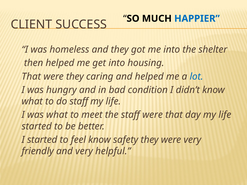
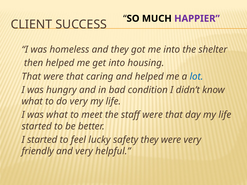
HAPPIER colour: blue -> purple
they at (75, 77): they -> that
do staff: staff -> very
feel know: know -> lucky
